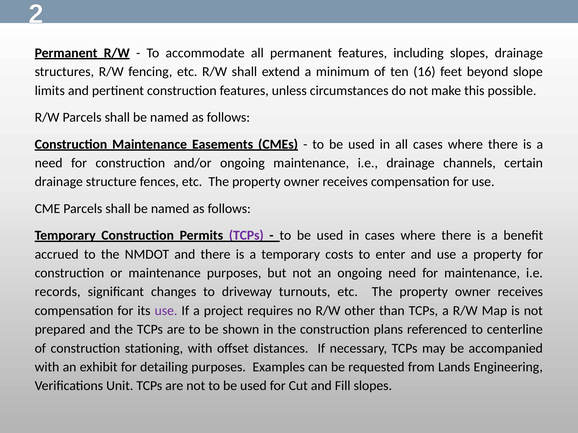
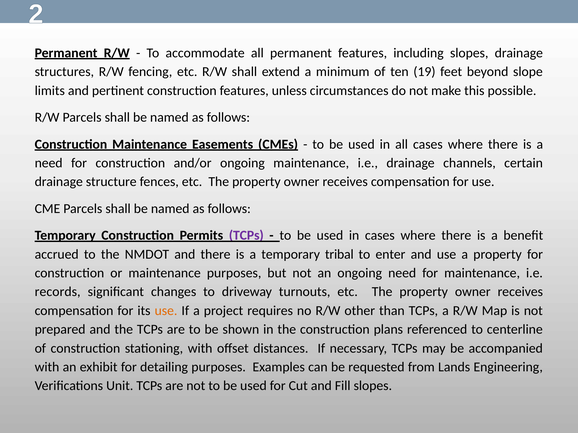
16: 16 -> 19
costs: costs -> tribal
use at (166, 311) colour: purple -> orange
